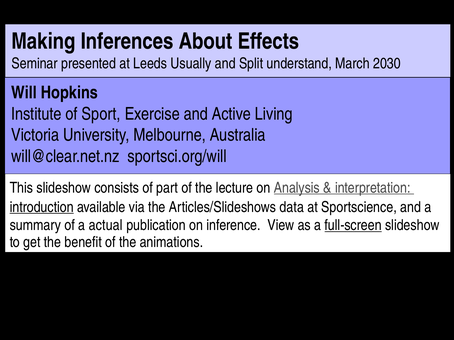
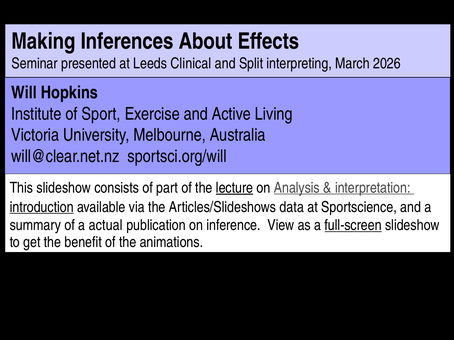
Usually: Usually -> Clinical
understand: understand -> interpreting
2030: 2030 -> 2026
lecture underline: none -> present
